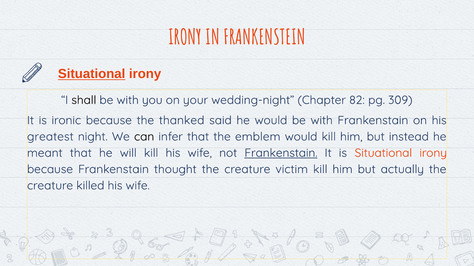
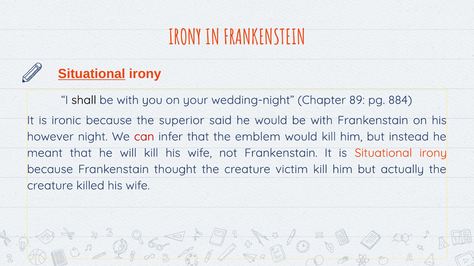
82: 82 -> 89
309: 309 -> 884
thanked: thanked -> superior
greatest: greatest -> however
can colour: black -> red
Frankenstain at (281, 153) underline: present -> none
